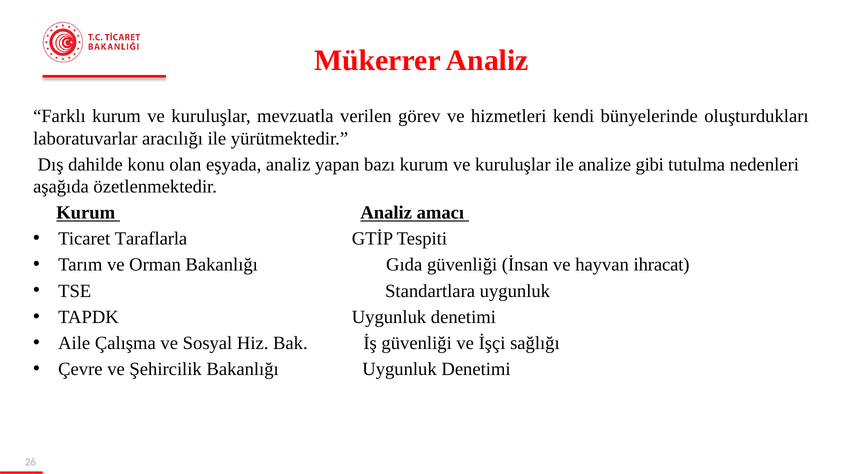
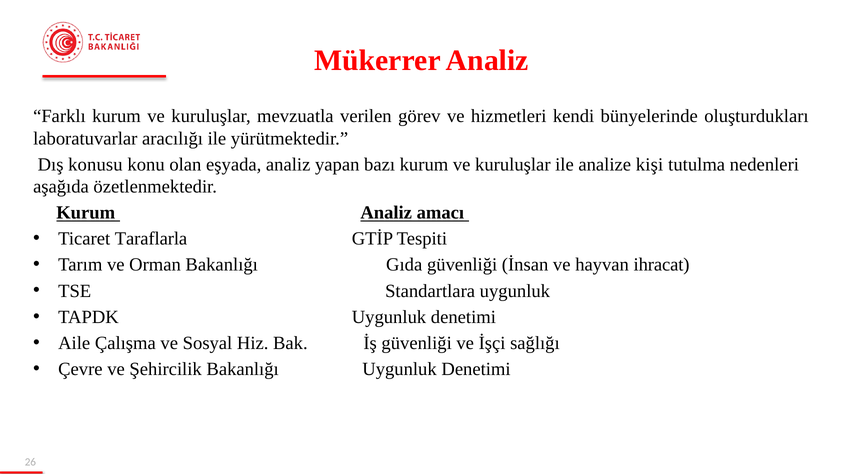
dahilde: dahilde -> konusu
gibi: gibi -> kişi
